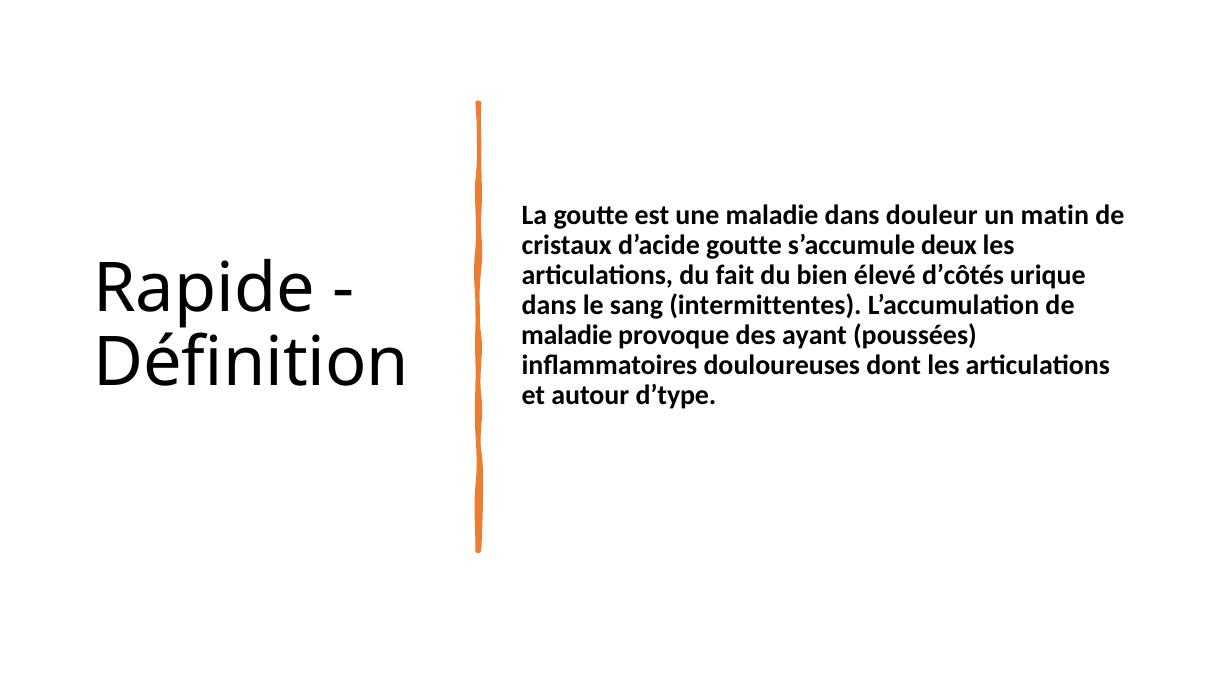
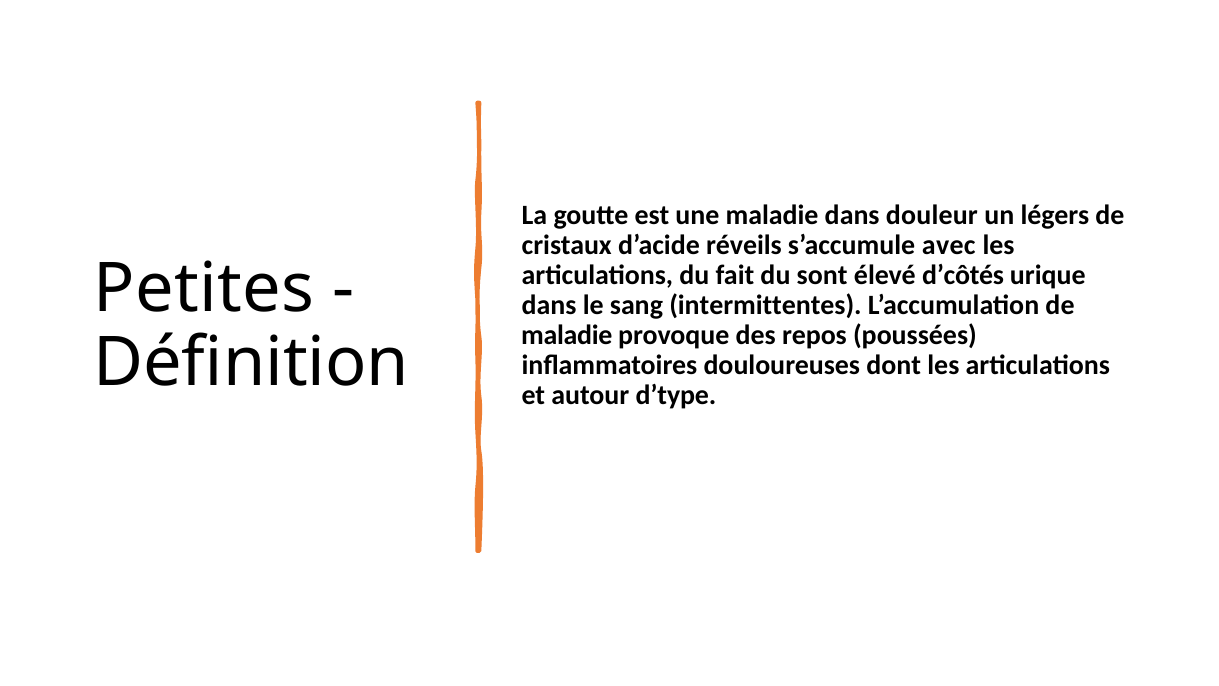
matin: matin -> légers
d’acide goutte: goutte -> réveils
deux: deux -> avec
bien: bien -> sont
Rapide: Rapide -> Petites
ayant: ayant -> repos
